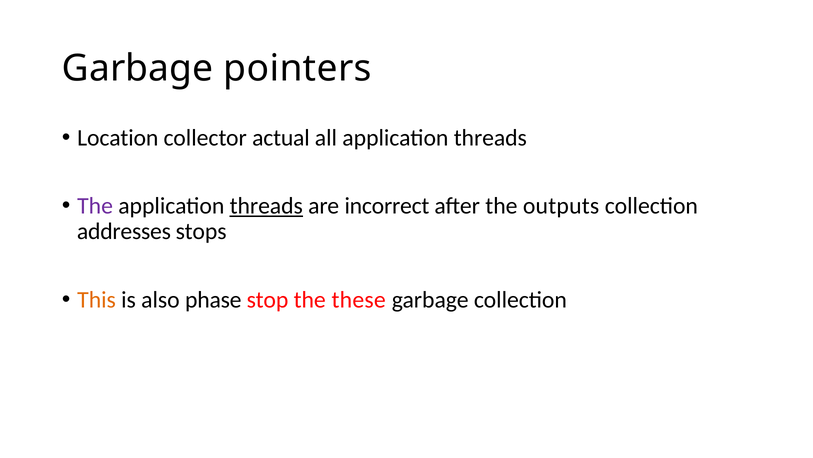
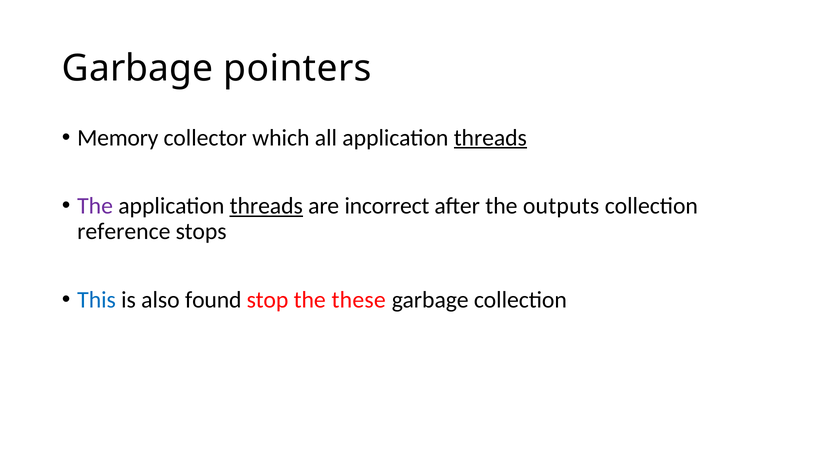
Location: Location -> Memory
actual: actual -> which
threads at (490, 137) underline: none -> present
addresses: addresses -> reference
This colour: orange -> blue
phase: phase -> found
